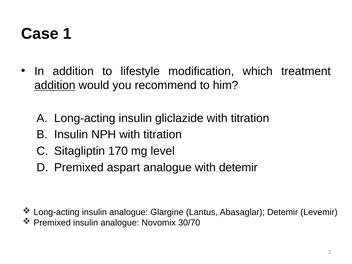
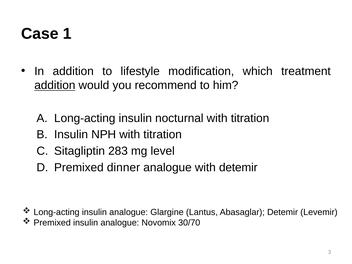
gliclazide: gliclazide -> nocturnal
170: 170 -> 283
aspart: aspart -> dinner
